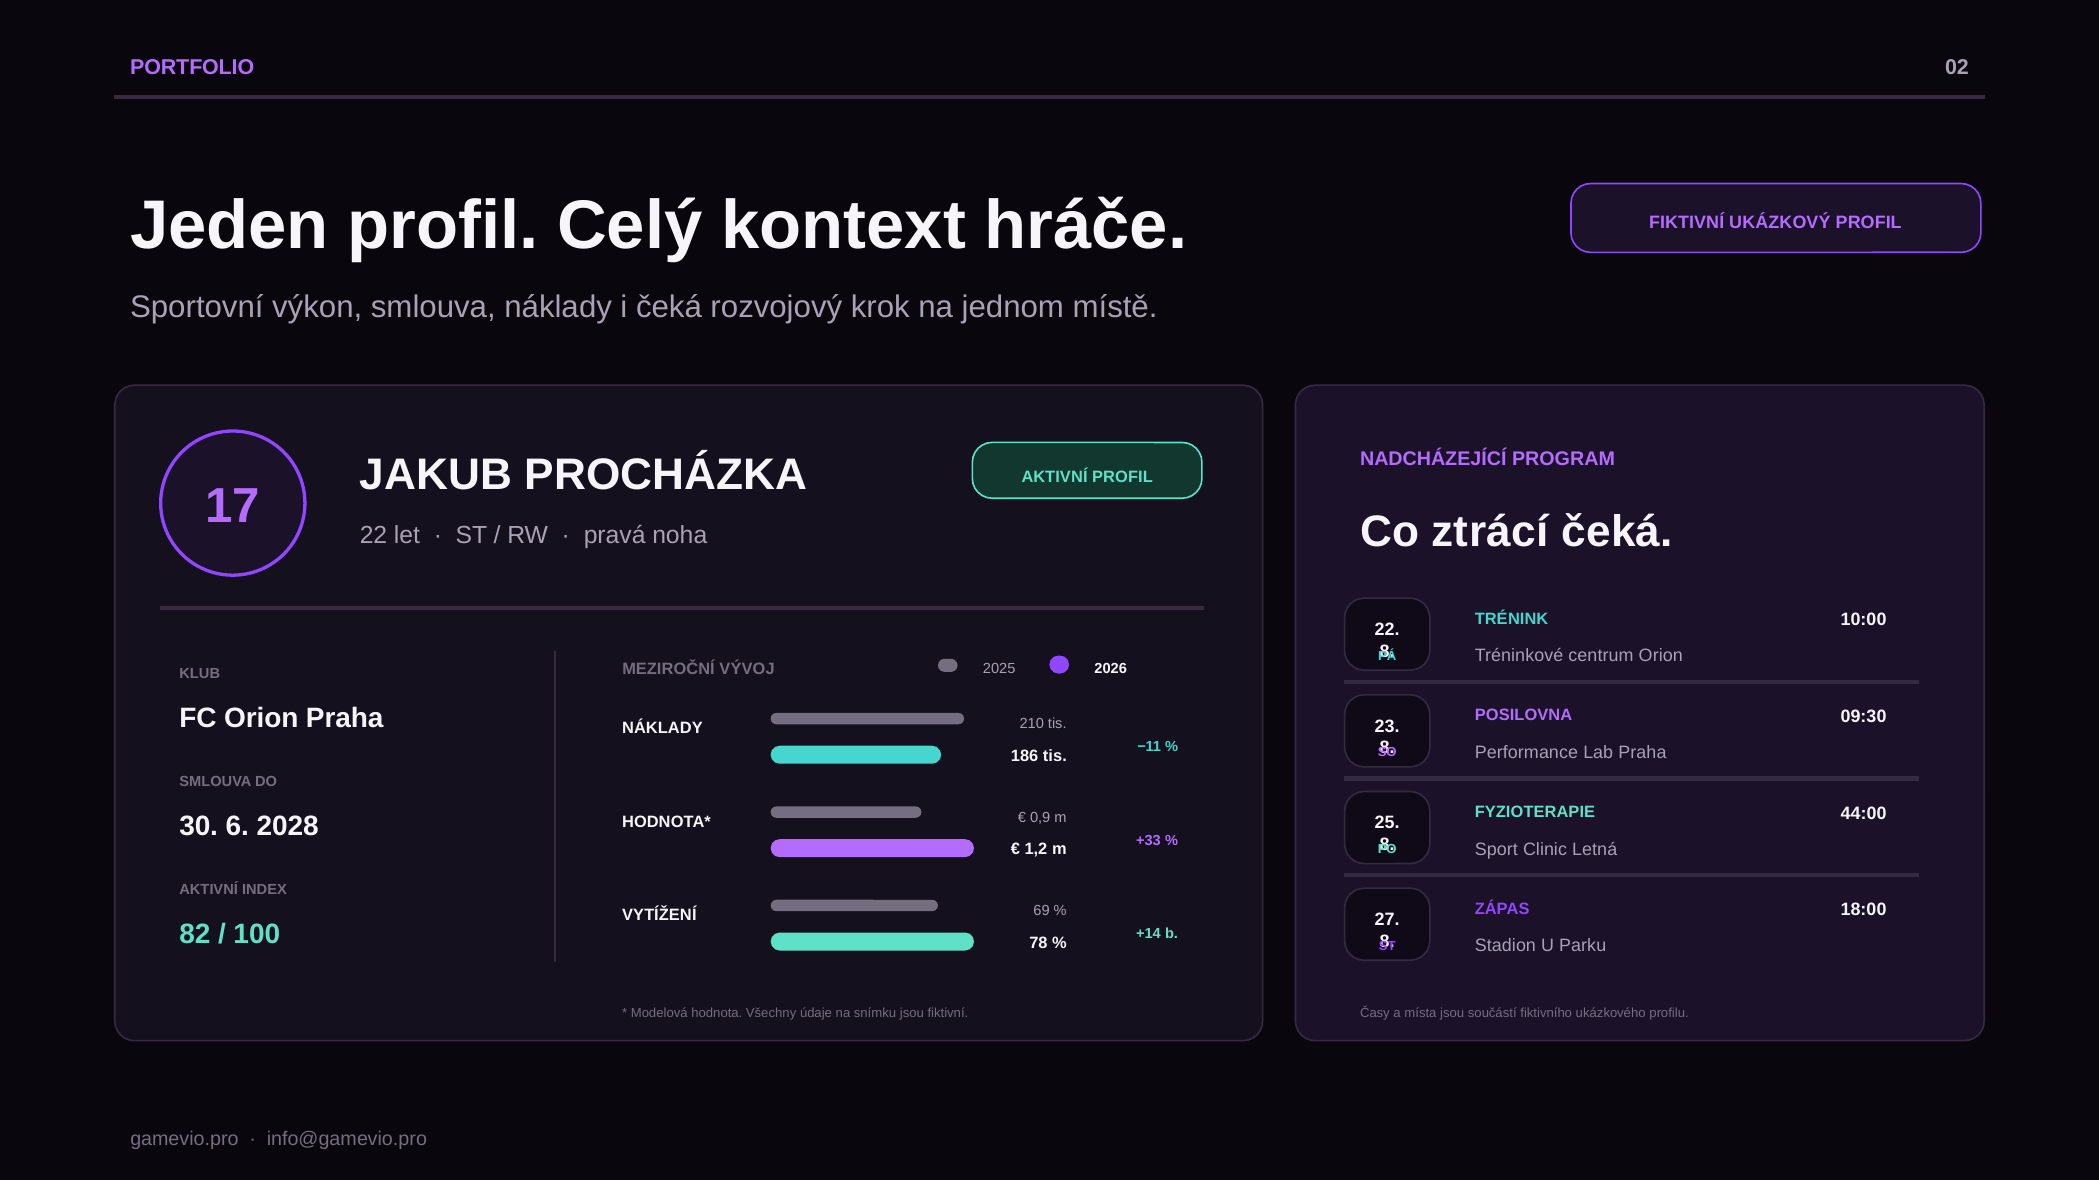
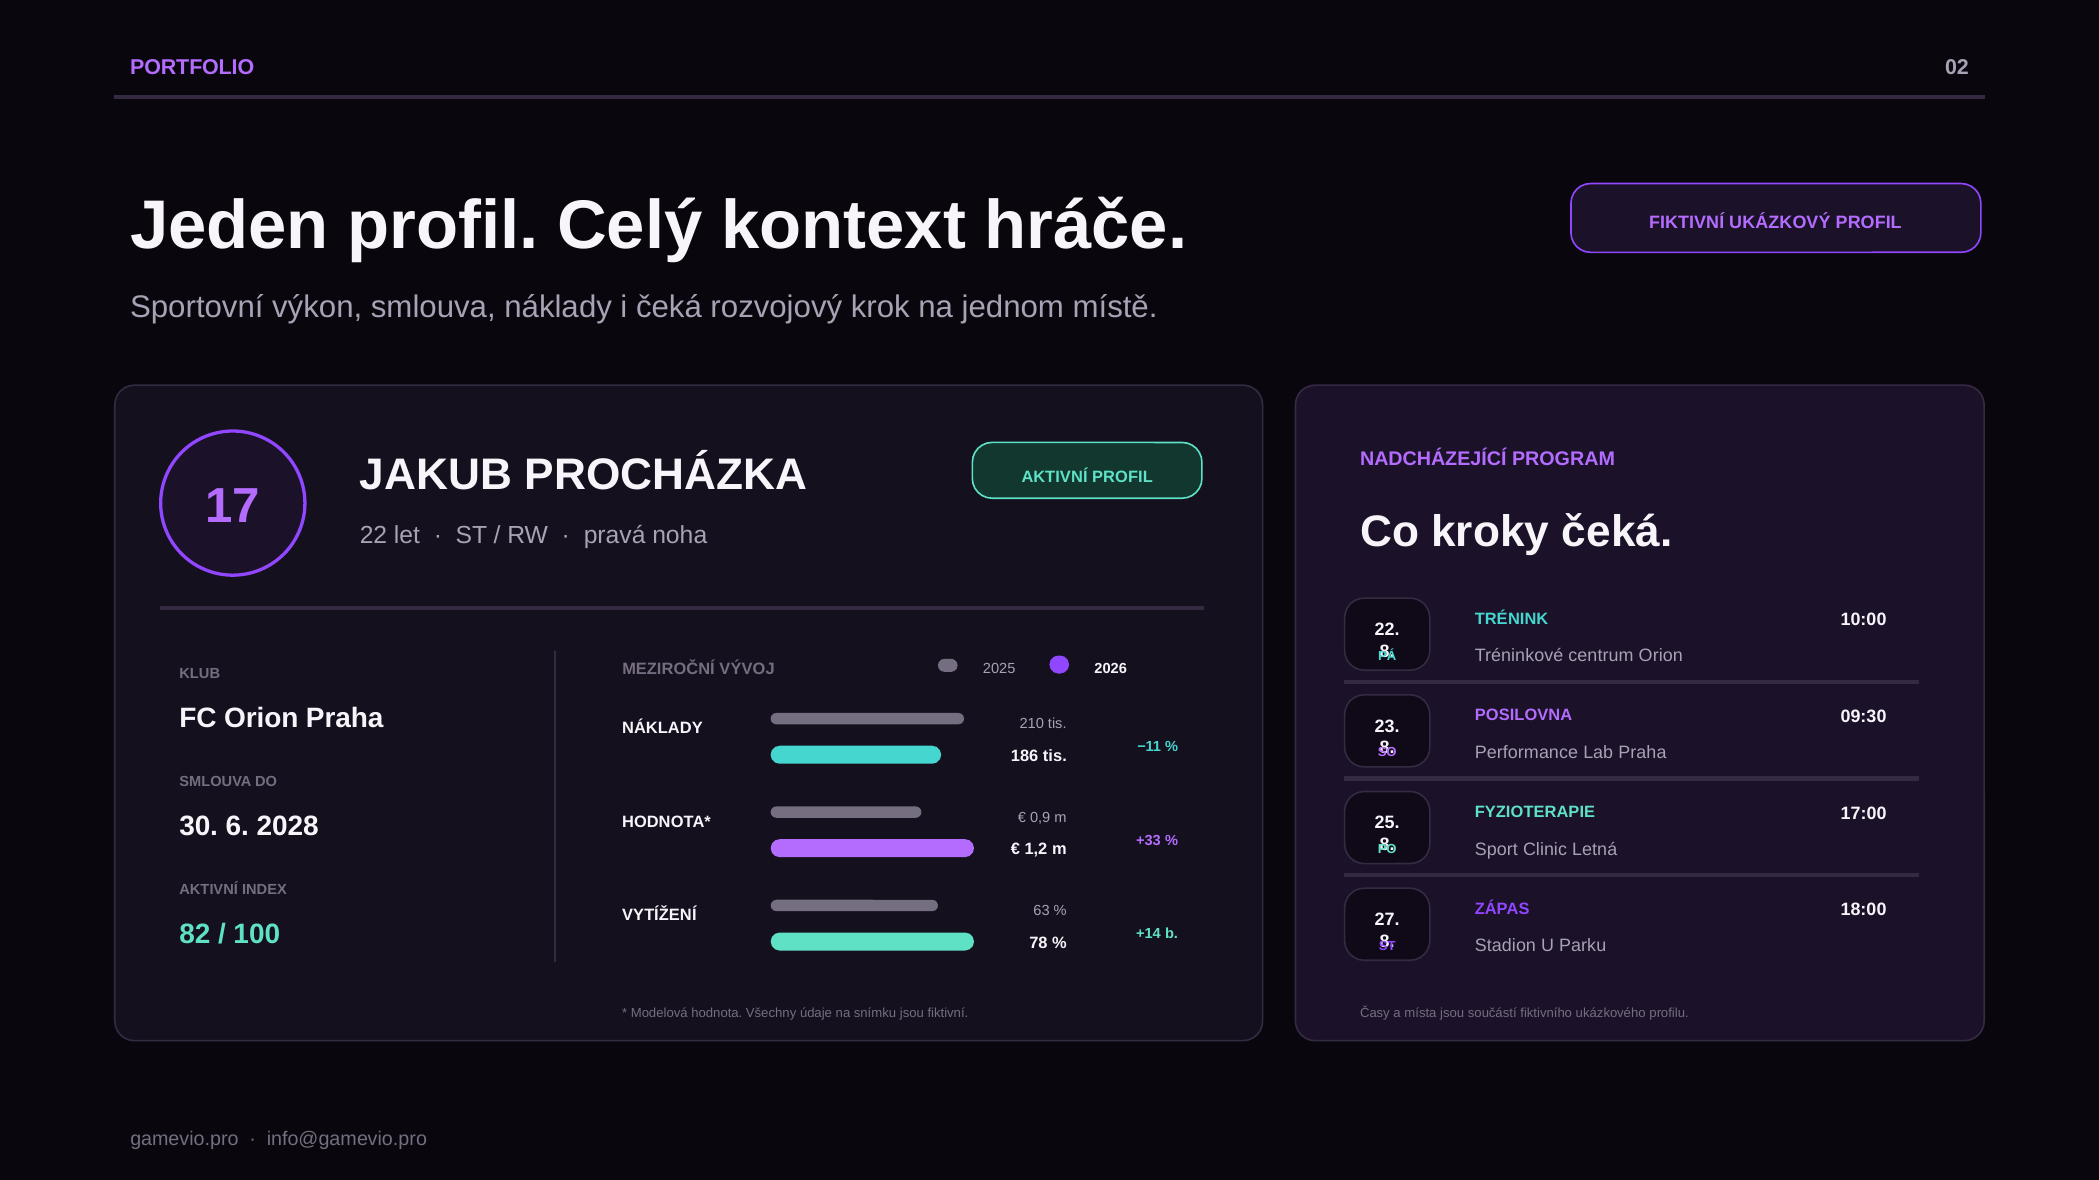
ztrácí: ztrácí -> kroky
44:00: 44:00 -> 17:00
69: 69 -> 63
